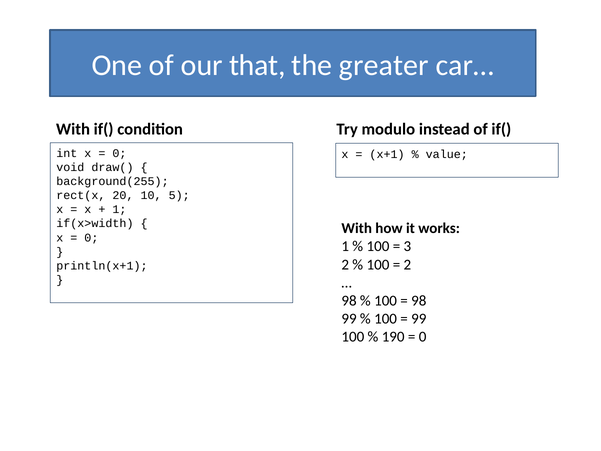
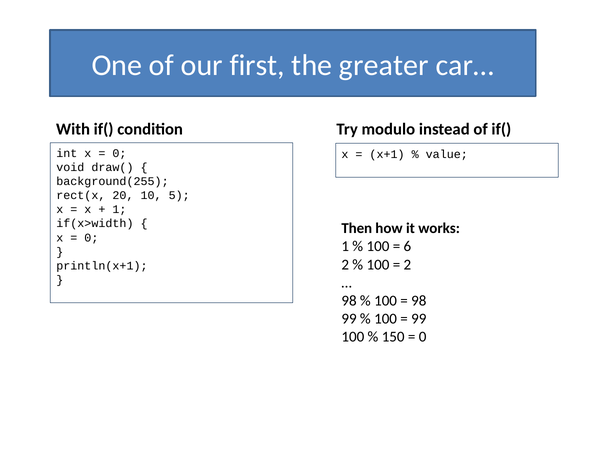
that: that -> first
With at (357, 228): With -> Then
3: 3 -> 6
190: 190 -> 150
